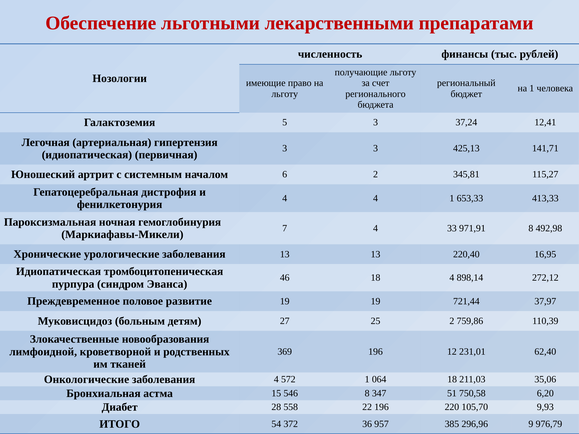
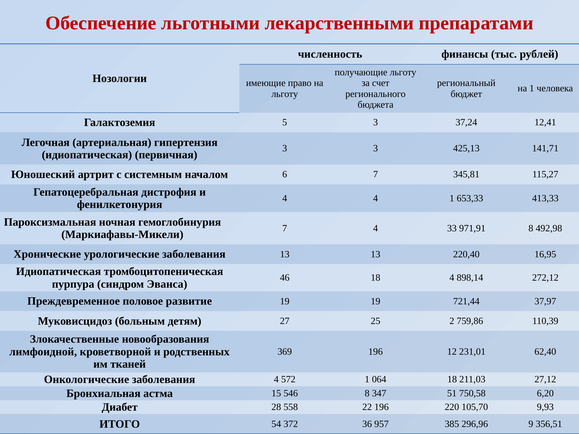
6 2: 2 -> 7
35,06: 35,06 -> 27,12
976,79: 976,79 -> 356,51
